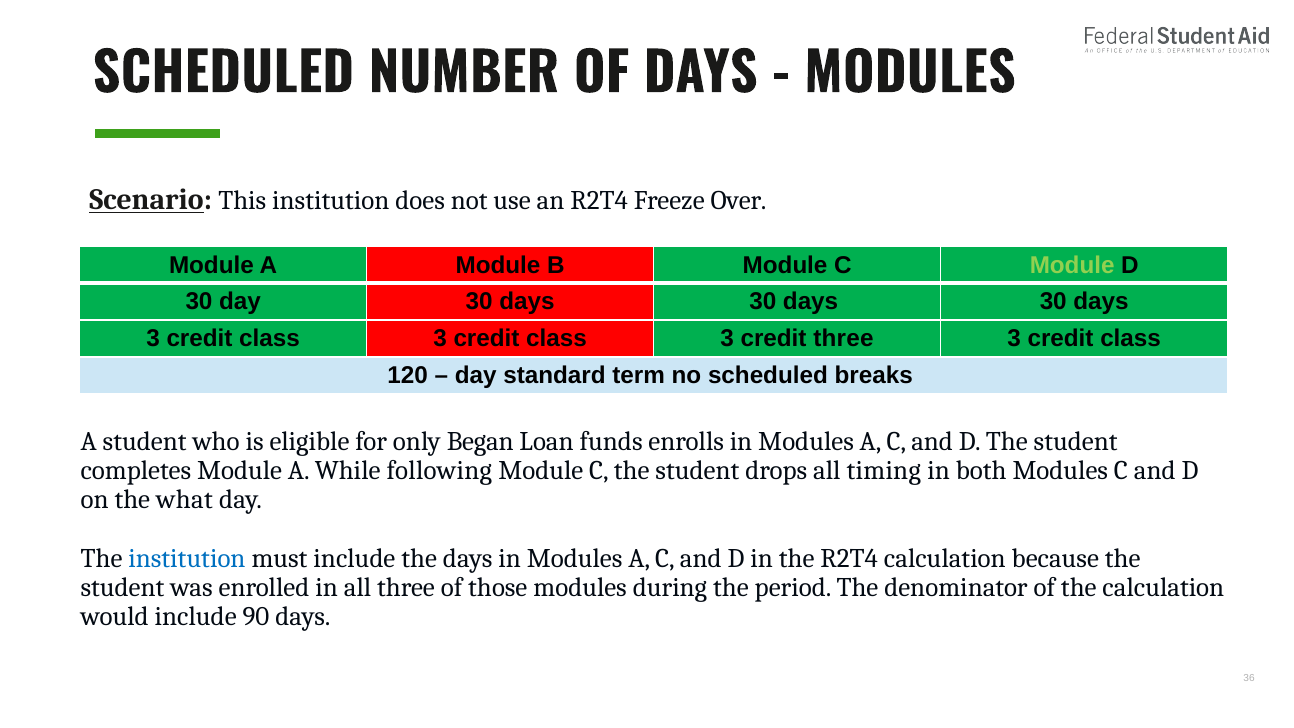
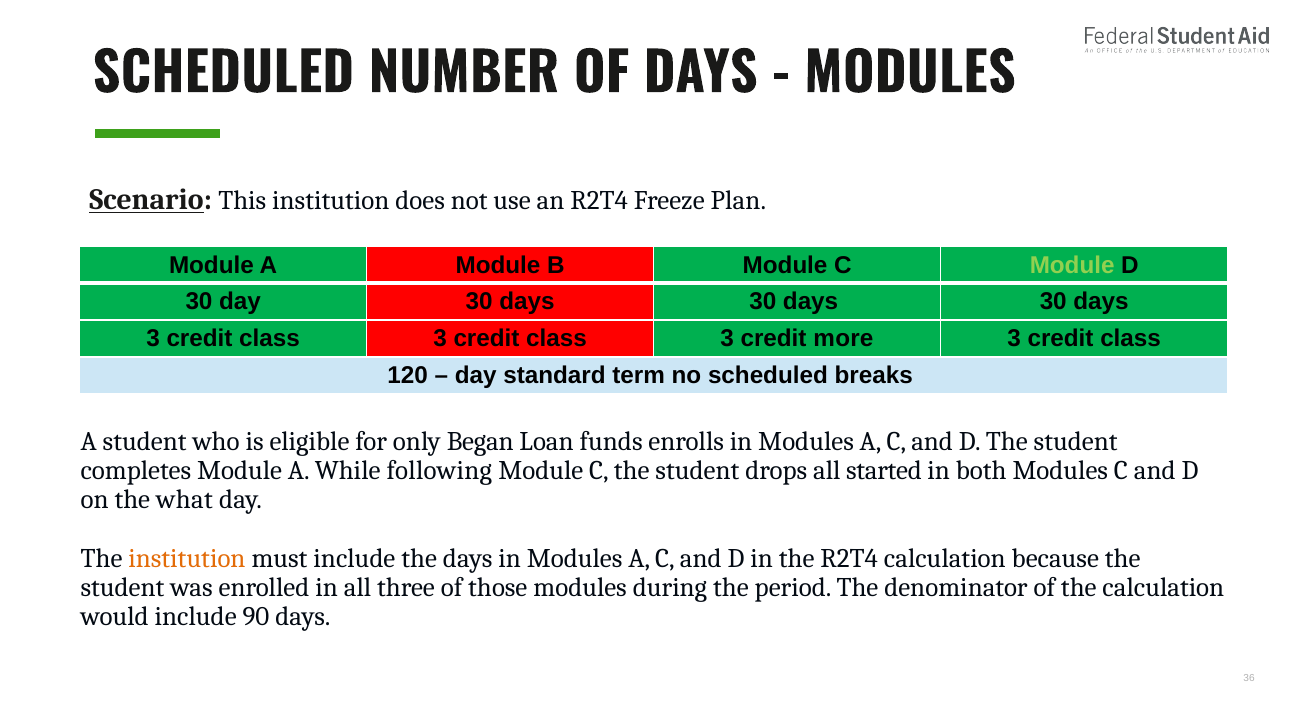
Over: Over -> Plan
credit three: three -> more
timing: timing -> started
institution at (187, 558) colour: blue -> orange
